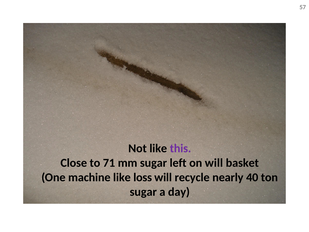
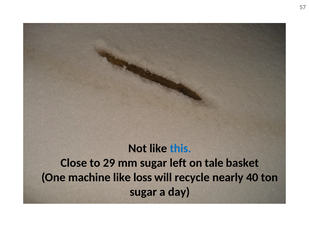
this colour: purple -> blue
71: 71 -> 29
on will: will -> tale
